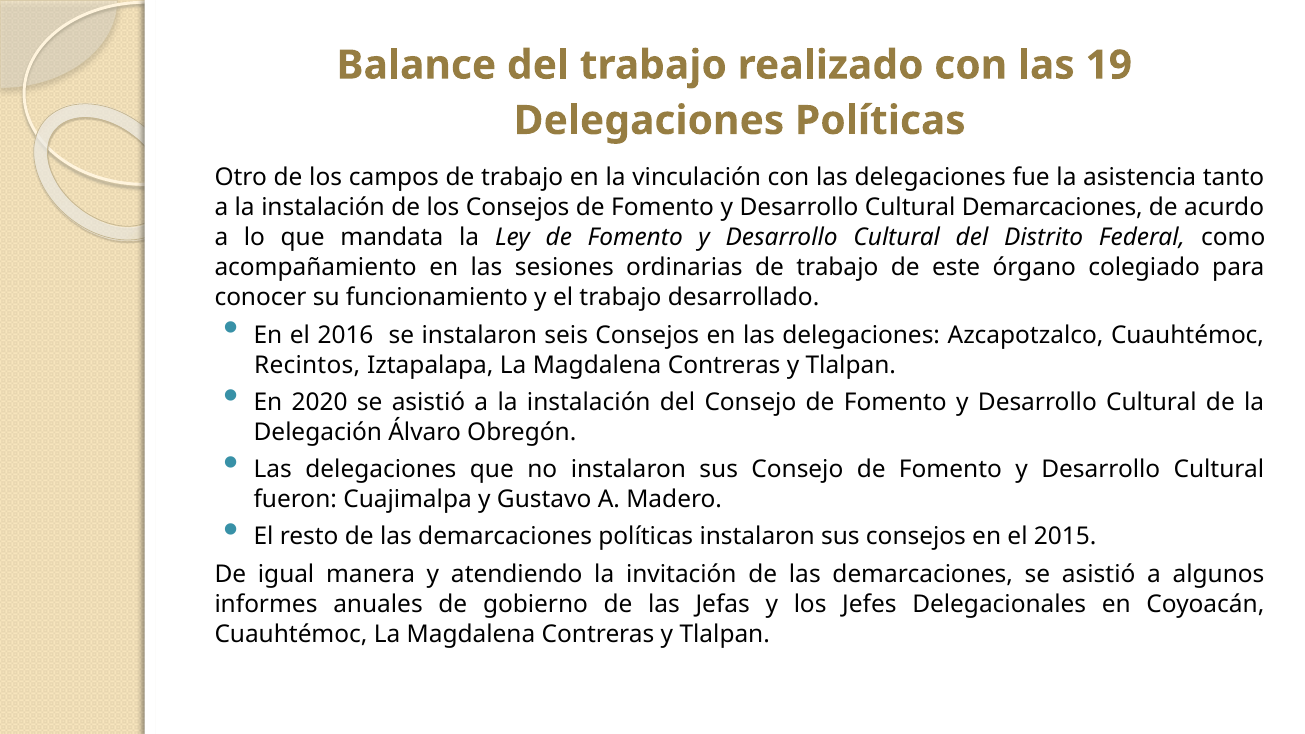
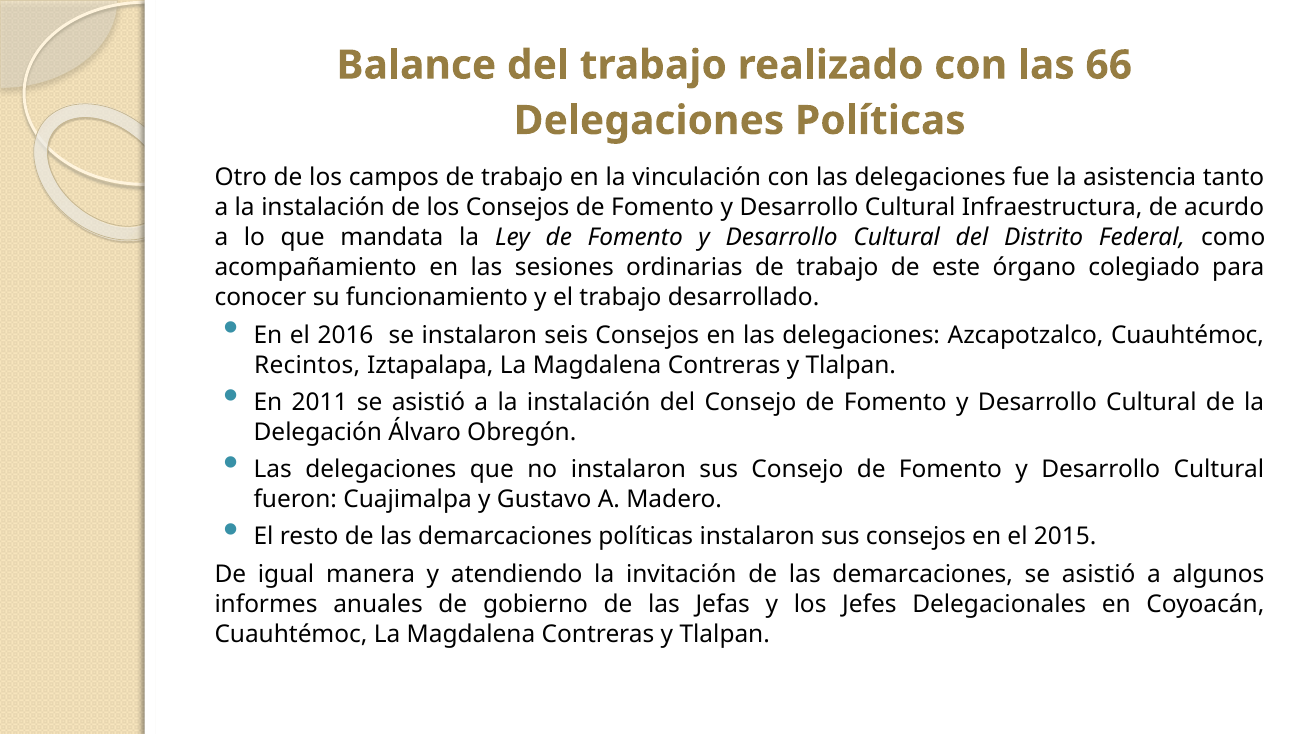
19: 19 -> 66
Cultural Demarcaciones: Demarcaciones -> Infraestructura
2020: 2020 -> 2011
